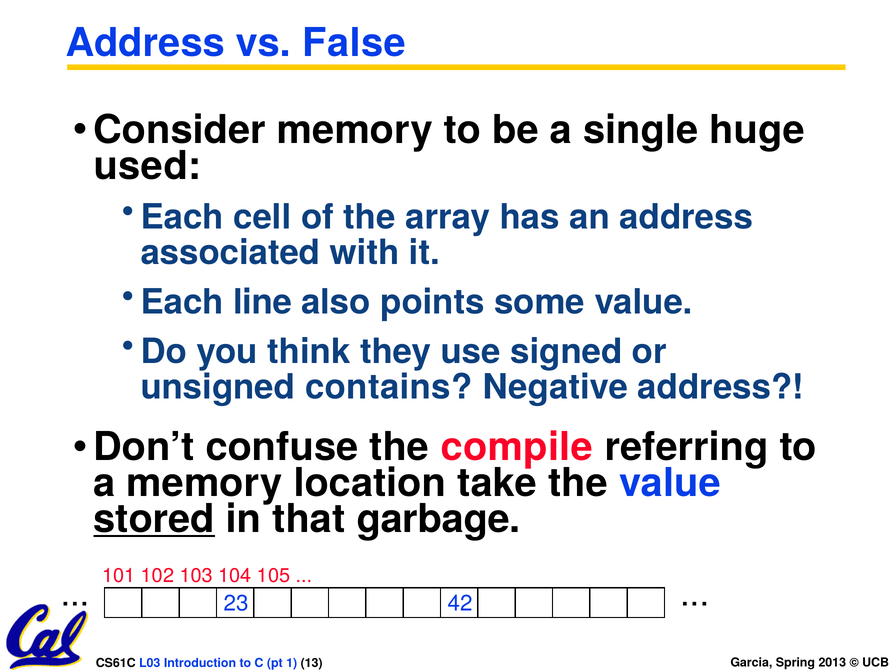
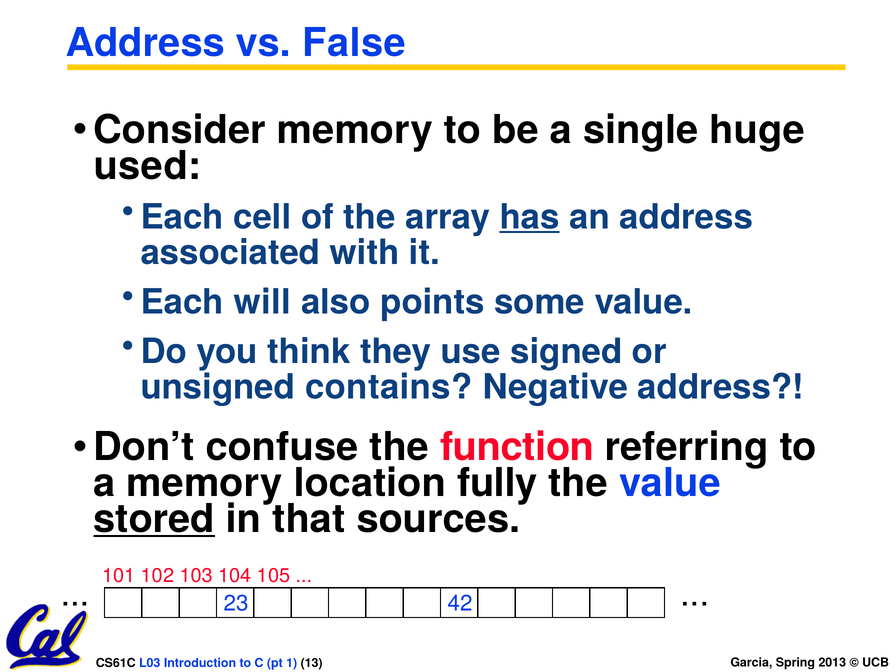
has underline: none -> present
line: line -> will
compile: compile -> function
take: take -> fully
garbage: garbage -> sources
